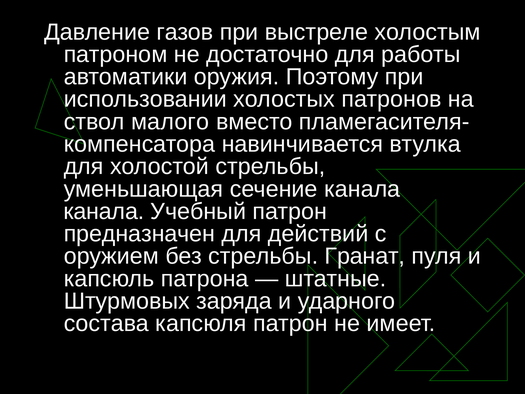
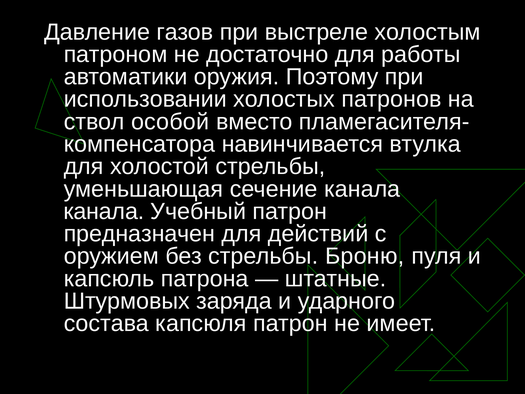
малого: малого -> особой
Гранат: Гранат -> Броню
